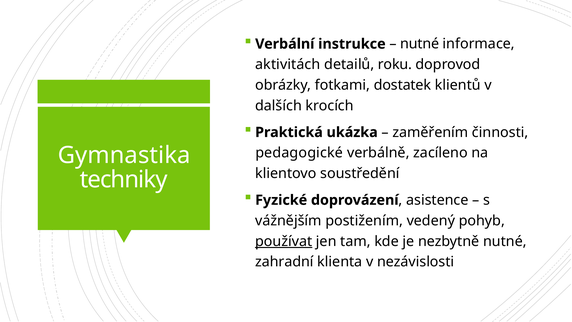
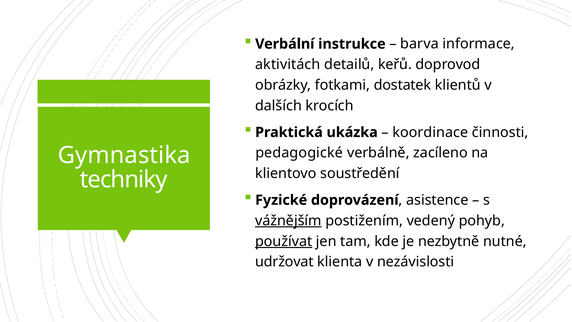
nutné at (420, 44): nutné -> barva
roku: roku -> keřů
zaměřením: zaměřením -> koordinace
vážnějším underline: none -> present
zahradní: zahradní -> udržovat
